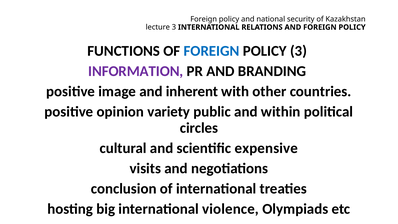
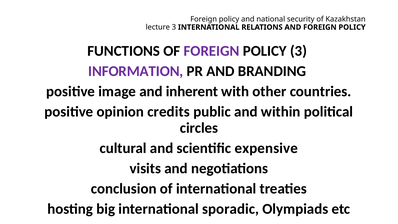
FOREIGN at (212, 51) colour: blue -> purple
variety: variety -> credits
violence: violence -> sporadic
